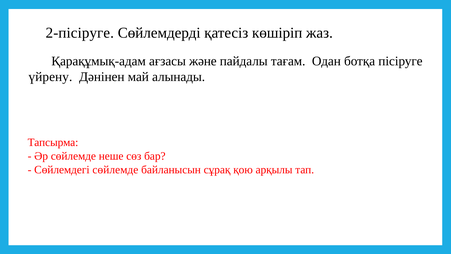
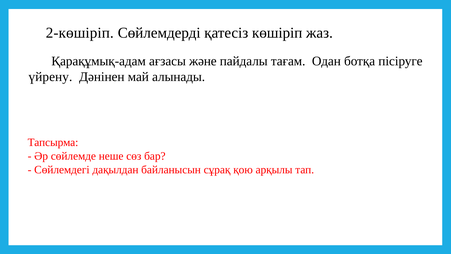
2-пісіруге: 2-пісіруге -> 2-көшіріп
Сөйлемдегі сөйлемде: сөйлемде -> дақылдан
